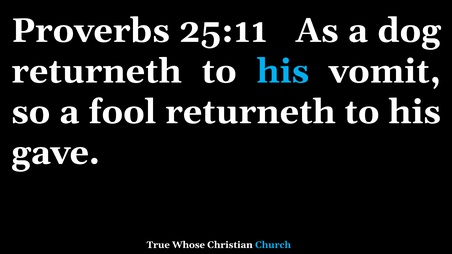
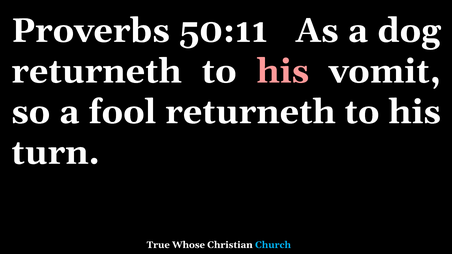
25:11: 25:11 -> 50:11
his at (283, 71) colour: light blue -> pink
gave: gave -> turn
